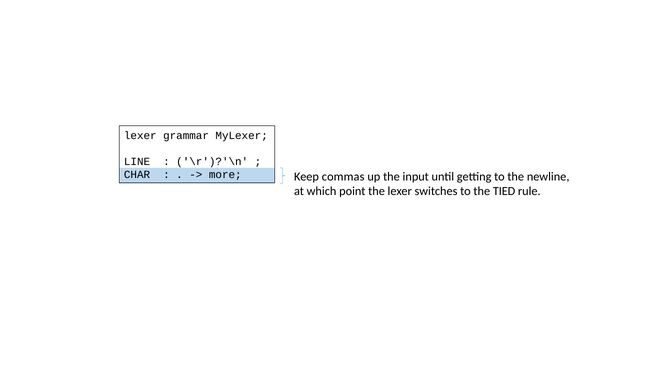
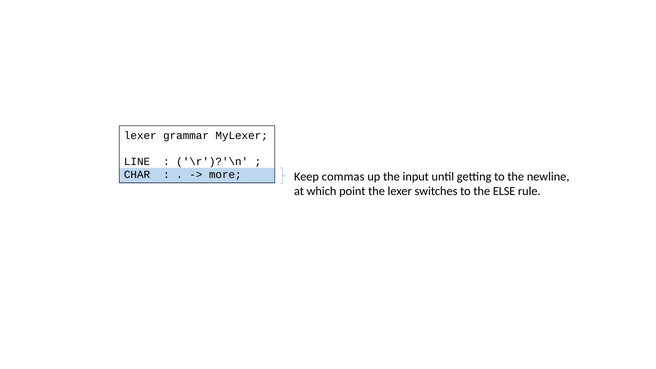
TIED: TIED -> ELSE
